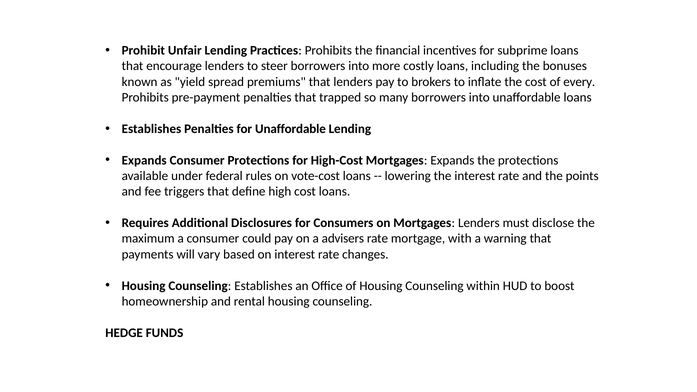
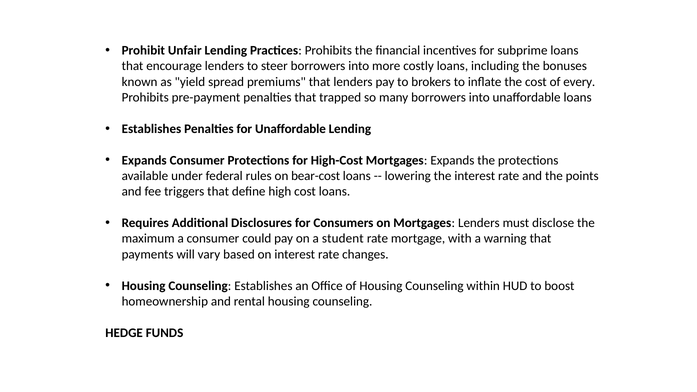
vote-cost: vote-cost -> bear-cost
advisers: advisers -> student
